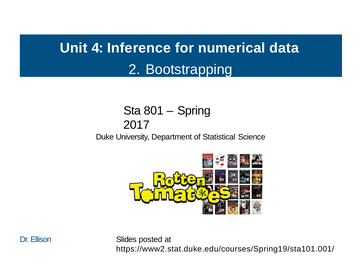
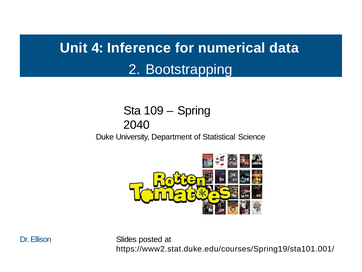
801: 801 -> 109
2017: 2017 -> 2040
